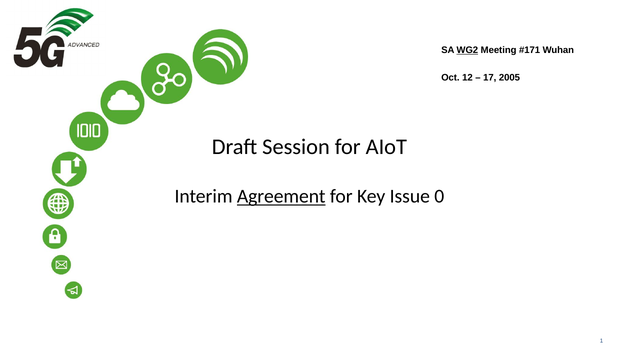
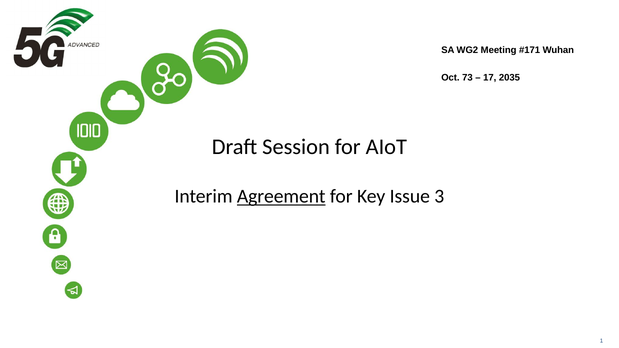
WG2 underline: present -> none
12: 12 -> 73
2005: 2005 -> 2035
0: 0 -> 3
